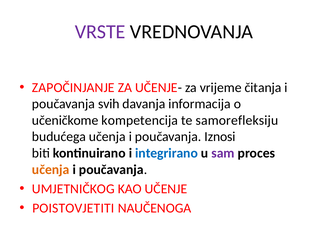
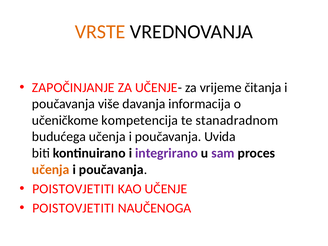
VRSTE colour: purple -> orange
svih: svih -> više
samorefleksiju: samorefleksiju -> stanadradnom
Iznosi: Iznosi -> Uvida
integrirano colour: blue -> purple
UMJETNIČKOG at (73, 189): UMJETNIČKOG -> POISTOVJETITI
